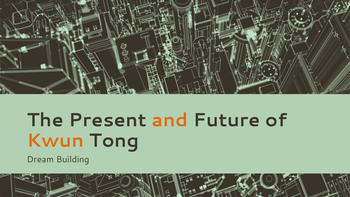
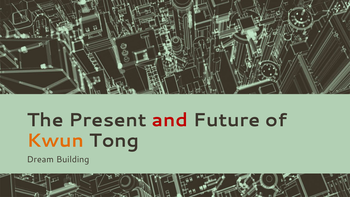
and colour: orange -> red
